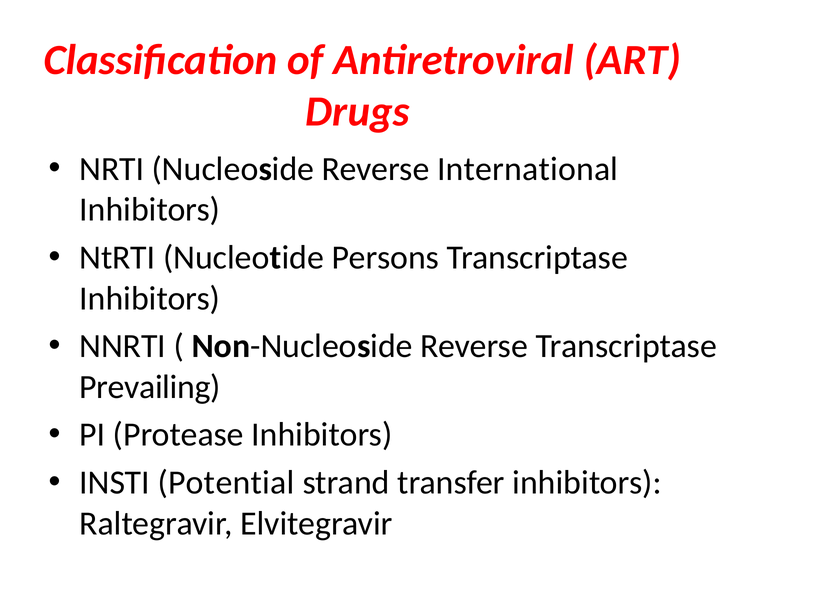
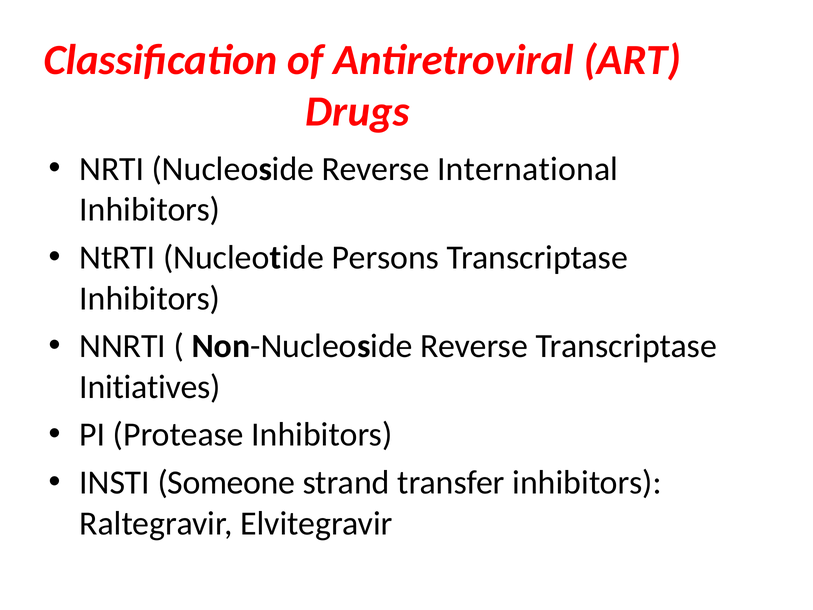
Prevailing: Prevailing -> Initiatives
Potential: Potential -> Someone
